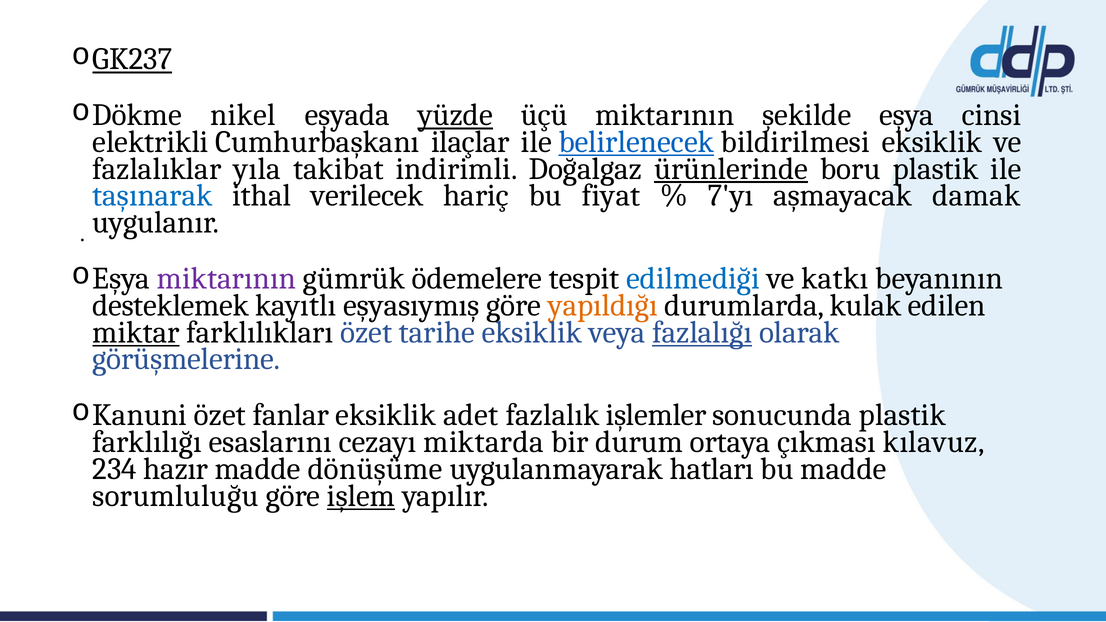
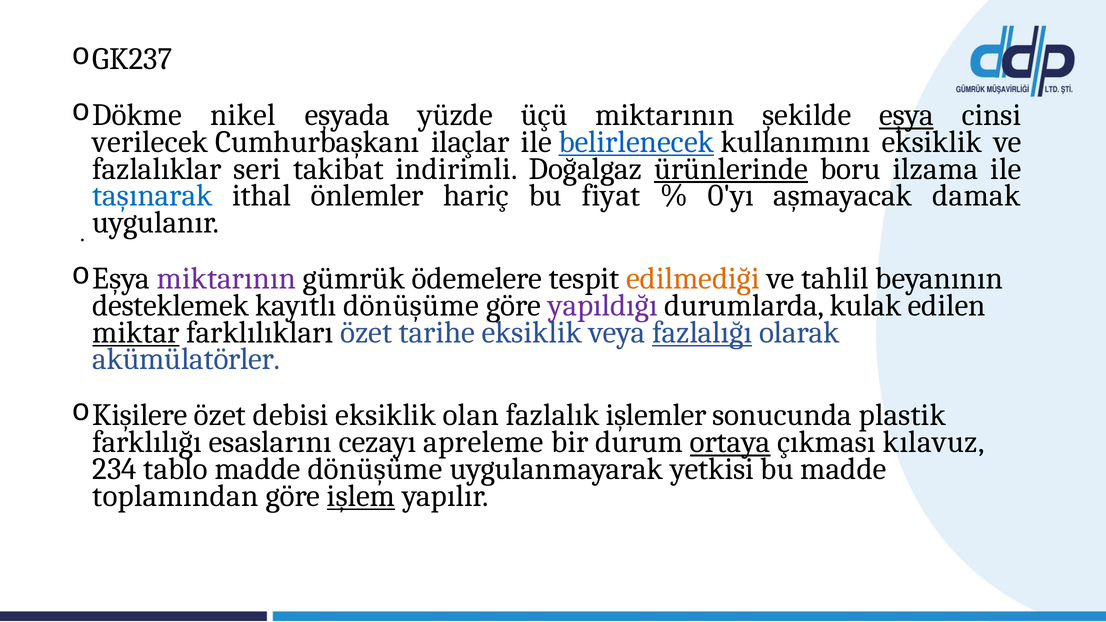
GK237 underline: present -> none
yüzde underline: present -> none
eşya at (907, 115) underline: none -> present
elektrikli: elektrikli -> verilecek
bildirilmesi: bildirilmesi -> kullanımını
yıla: yıla -> seri
boru plastik: plastik -> ilzama
verilecek: verilecek -> önlemler
7'yı: 7'yı -> 0'yı
edilmediği colour: blue -> orange
katkı: katkı -> tahlil
kayıtlı eşyasıymış: eşyasıymış -> dönüşüme
yapıldığı colour: orange -> purple
görüşmelerine: görüşmelerine -> akümülatörler
Kanuni: Kanuni -> Kişilere
fanlar: fanlar -> debisi
adet: adet -> olan
miktarda: miktarda -> apreleme
ortaya underline: none -> present
234 hazır: hazır -> tablo
hatları: hatları -> yetkisi
sorumluluğu: sorumluluğu -> toplamından
